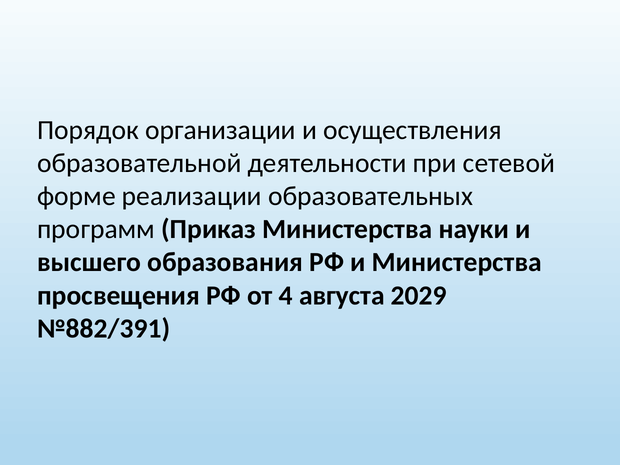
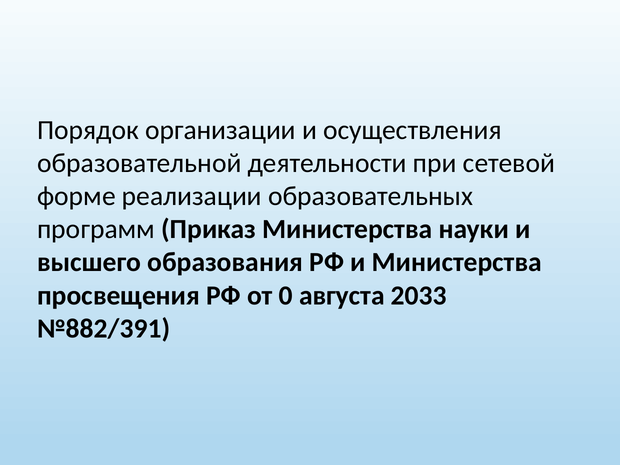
4: 4 -> 0
2029: 2029 -> 2033
